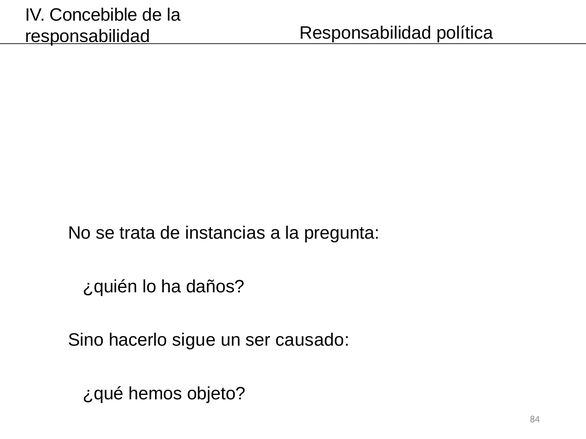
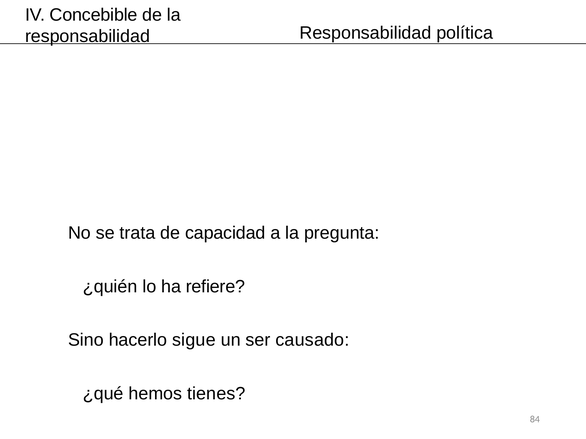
instancias: instancias -> capacidad
daños: daños -> refiere
objeto: objeto -> tienes
